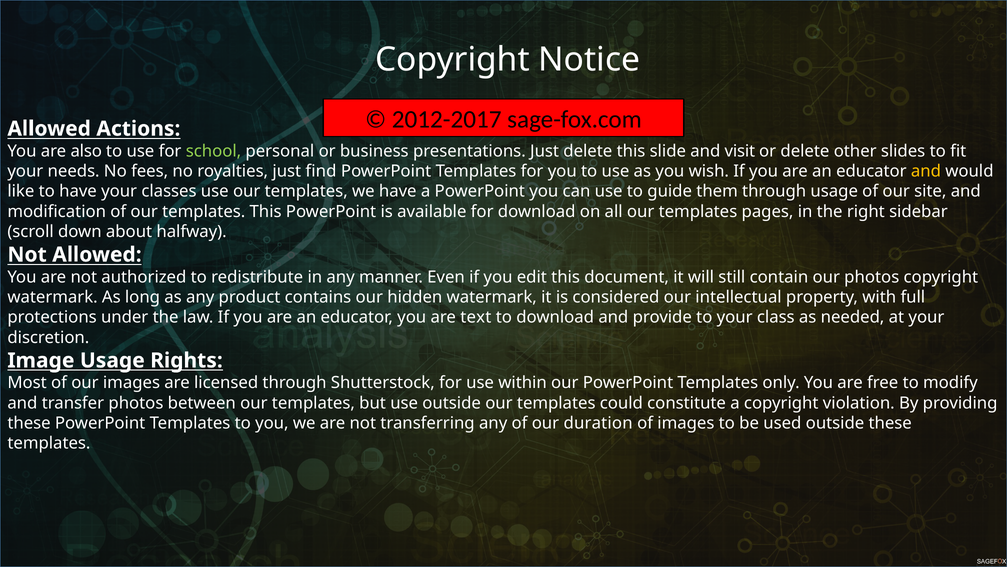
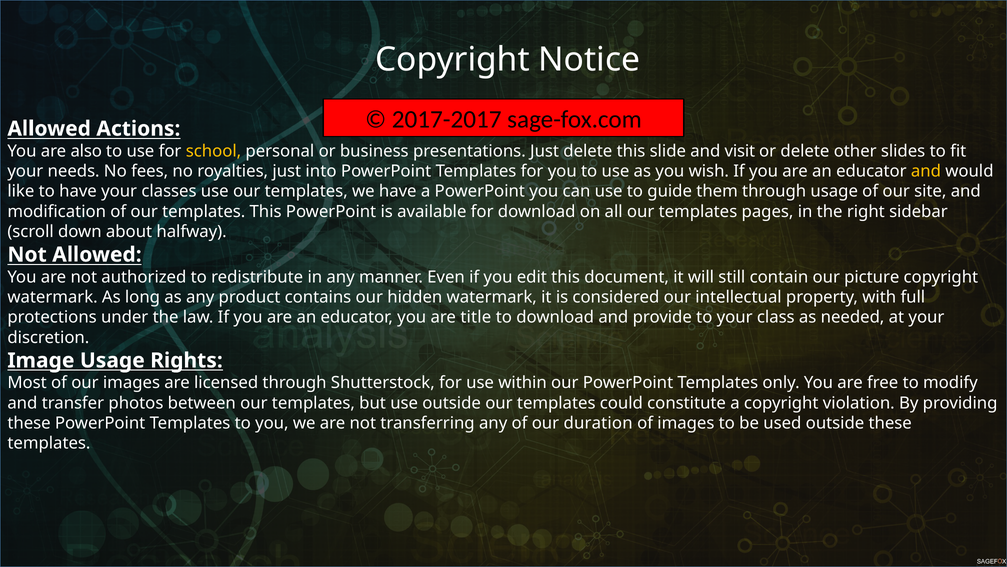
2012-2017: 2012-2017 -> 2017-2017
school colour: light green -> yellow
find: find -> into
our photos: photos -> picture
text: text -> title
